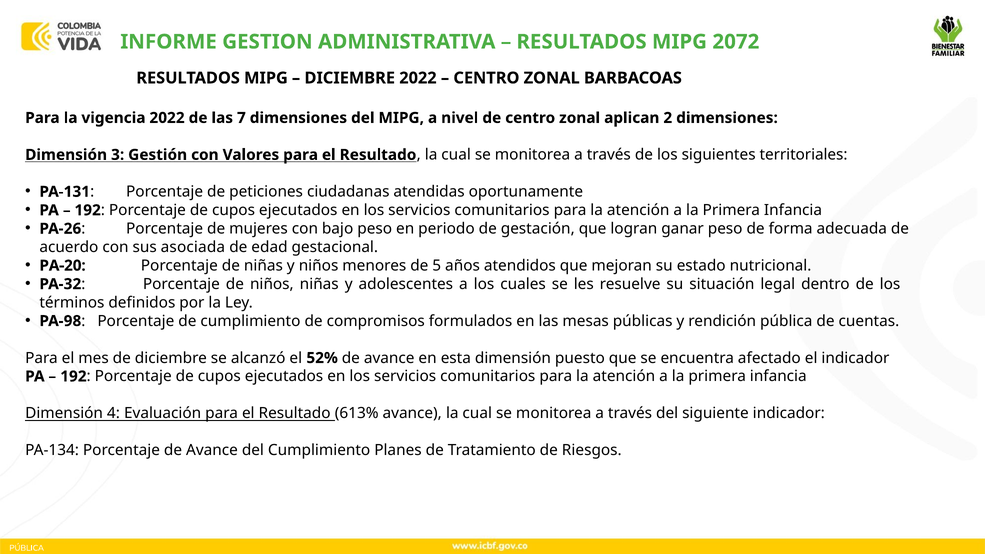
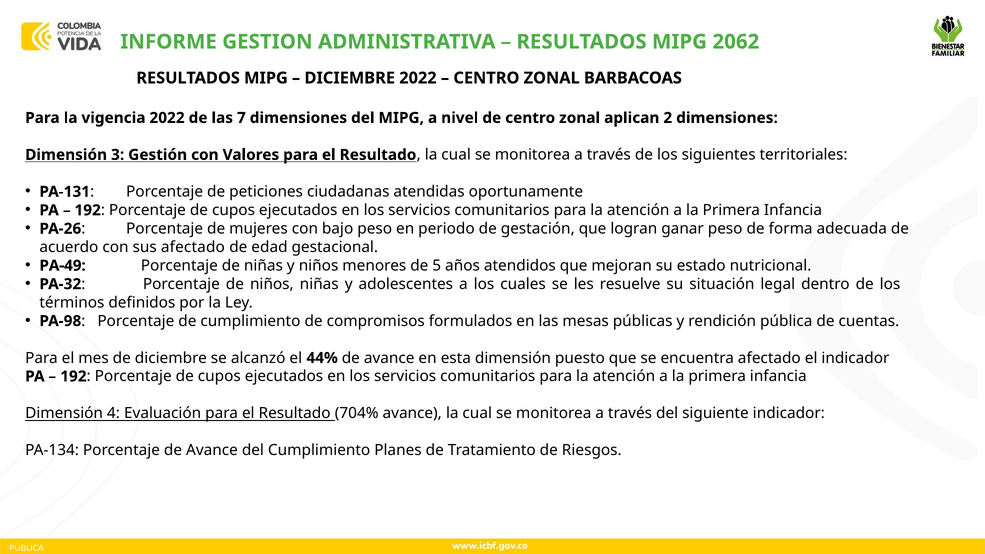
2072: 2072 -> 2062
sus asociada: asociada -> afectado
PA-20: PA-20 -> PA-49
52%: 52% -> 44%
613%: 613% -> 704%
